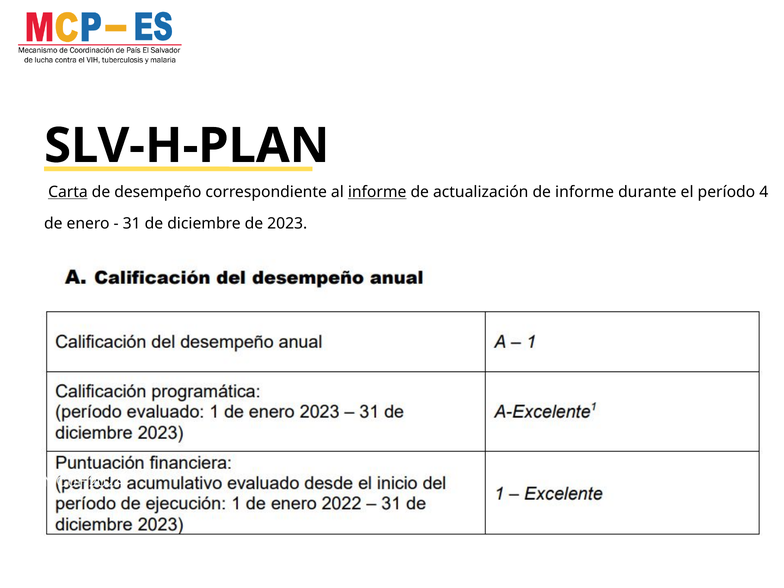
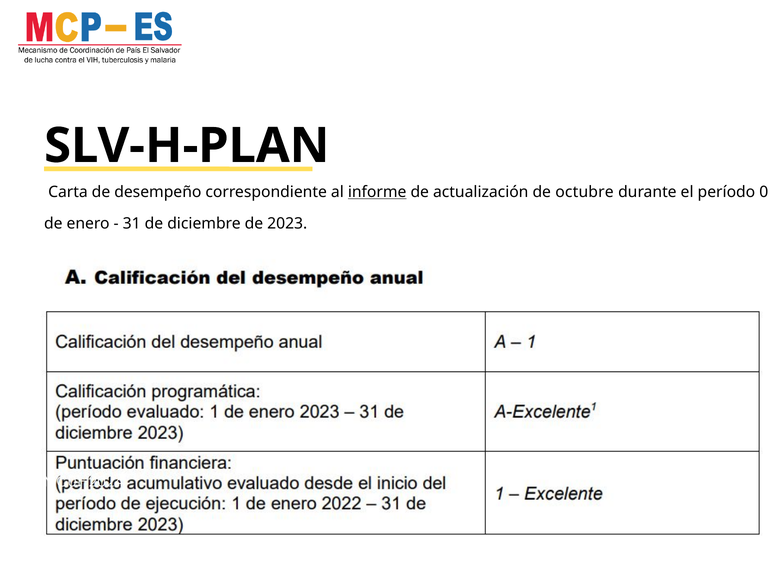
Carta underline: present -> none
de informe: informe -> octubre
4: 4 -> 0
